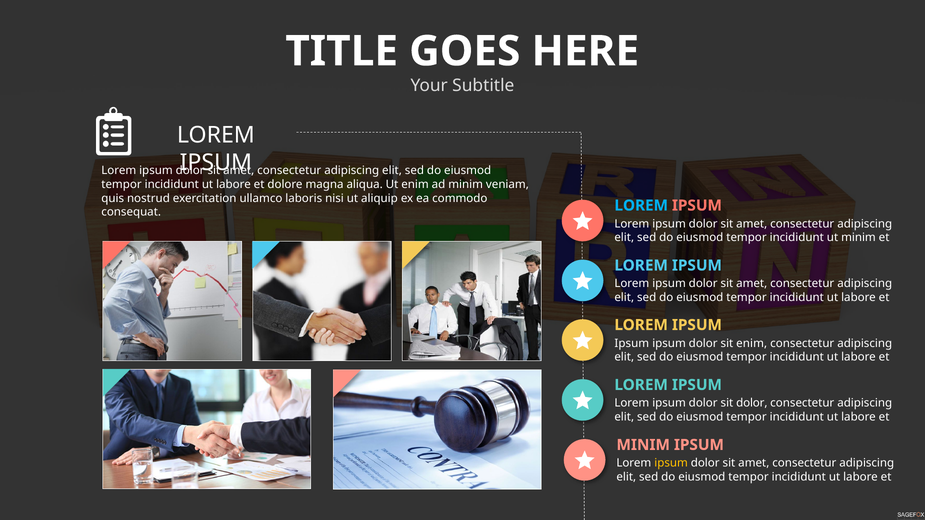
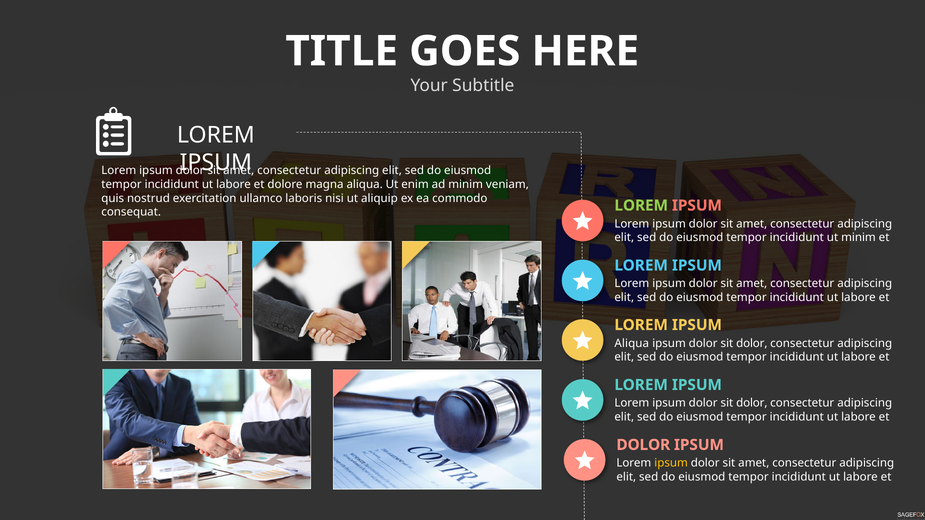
LOREM at (641, 206) colour: light blue -> light green
Ipsum at (632, 343): Ipsum -> Aliqua
enim at (752, 343): enim -> dolor
MINIM at (643, 445): MINIM -> DOLOR
